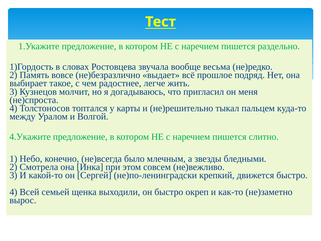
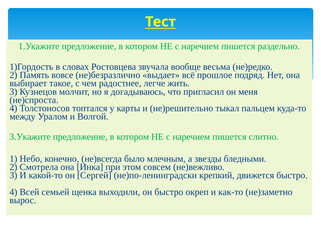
4.Укажите: 4.Укажите -> 3.Укажите
